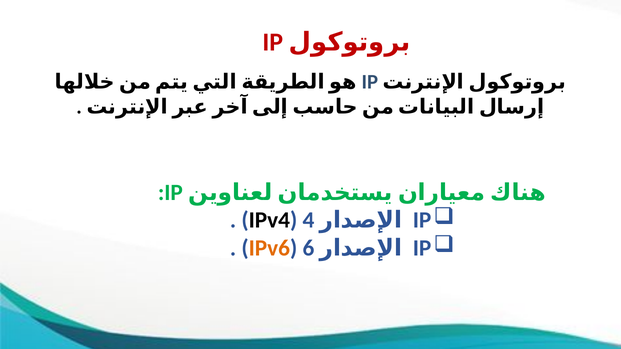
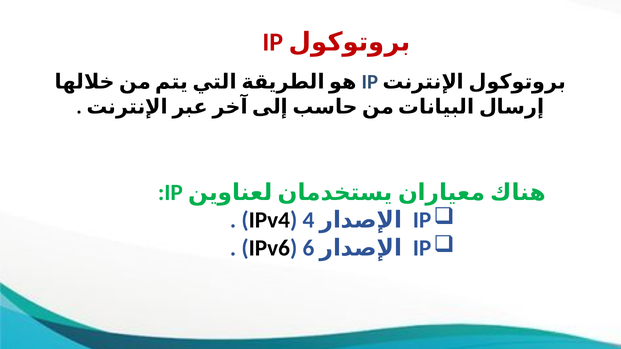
IPv6 colour: orange -> black
